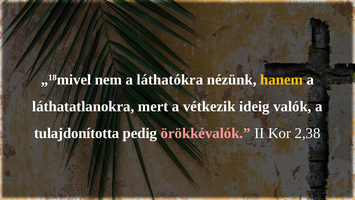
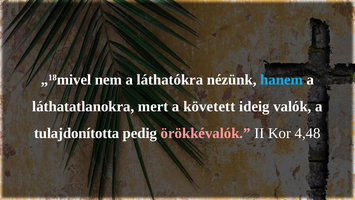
hanem colour: yellow -> light blue
vétkezik: vétkezik -> követett
2,38: 2,38 -> 4,48
